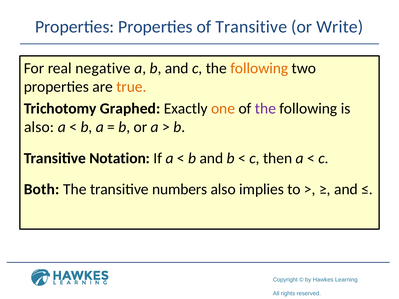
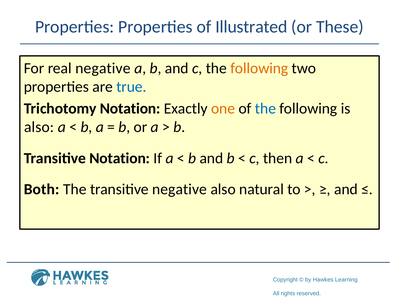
of Transitive: Transitive -> Illustrated
Write: Write -> These
true colour: orange -> blue
Trichotomy Graphed: Graphed -> Notation
the at (265, 109) colour: purple -> blue
transitive numbers: numbers -> negative
implies: implies -> natural
